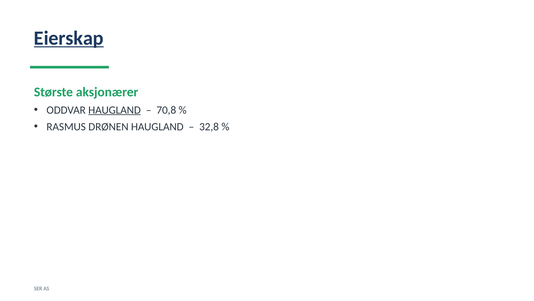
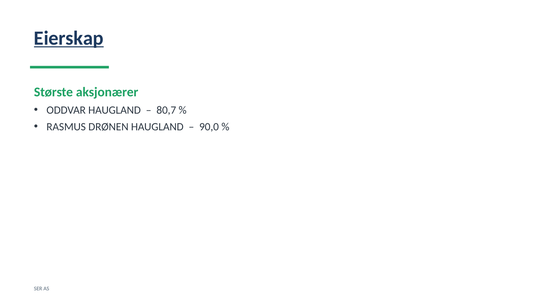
HAUGLAND at (115, 110) underline: present -> none
70,8: 70,8 -> 80,7
32,8: 32,8 -> 90,0
